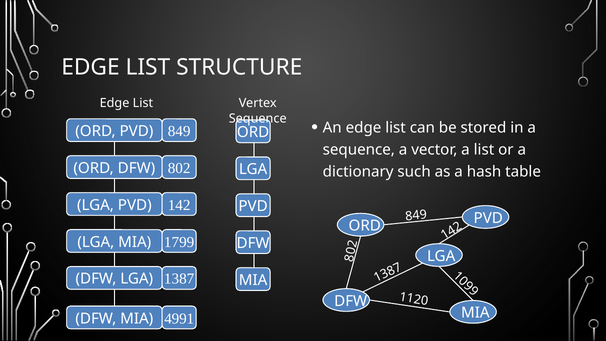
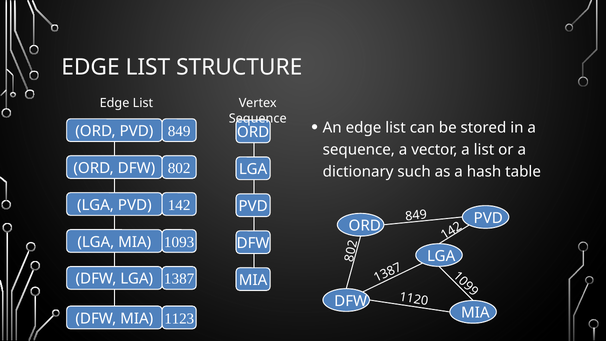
1799: 1799 -> 1093
4991: 4991 -> 1123
